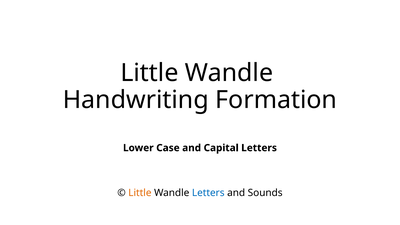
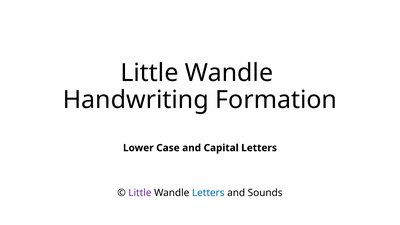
Little at (140, 193) colour: orange -> purple
